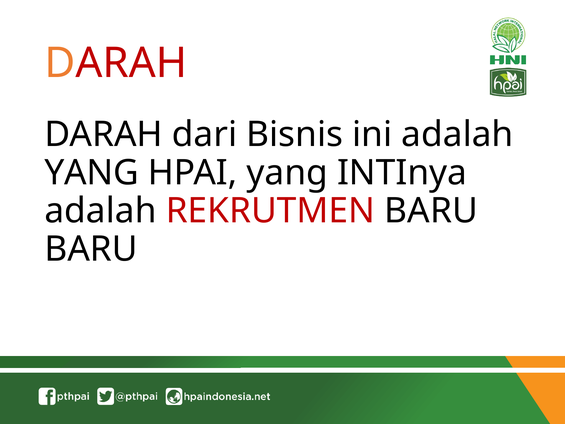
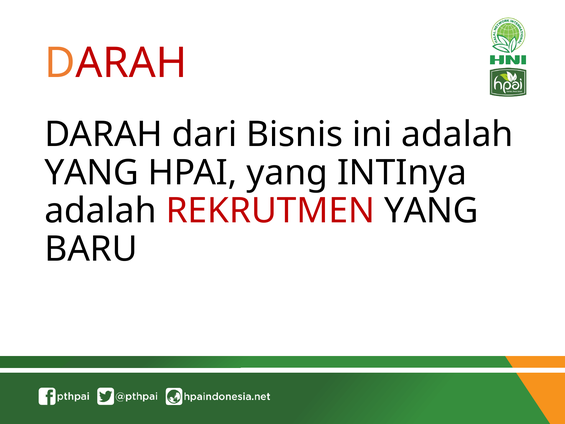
REKRUTMEN BARU: BARU -> YANG
